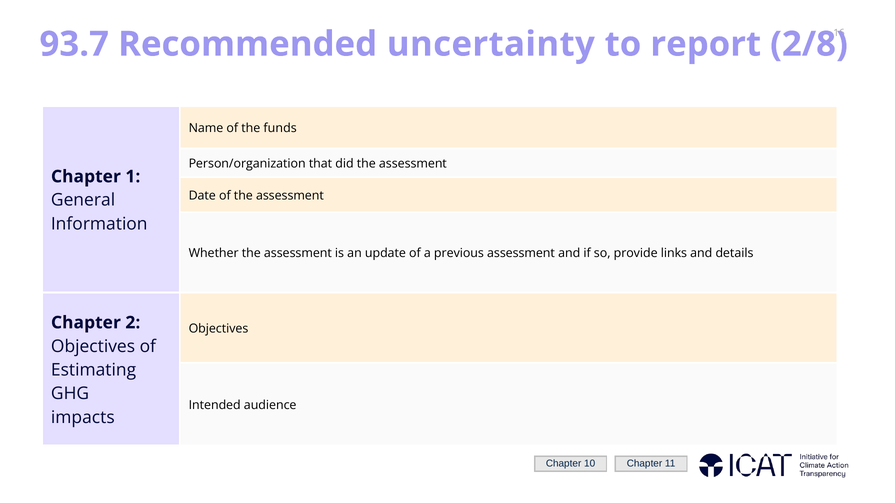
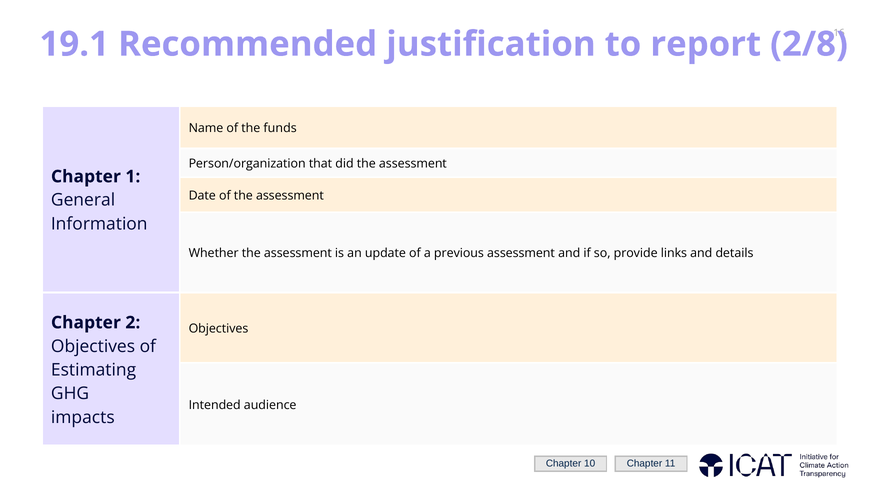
93.7: 93.7 -> 19.1
uncertainty: uncertainty -> justification
